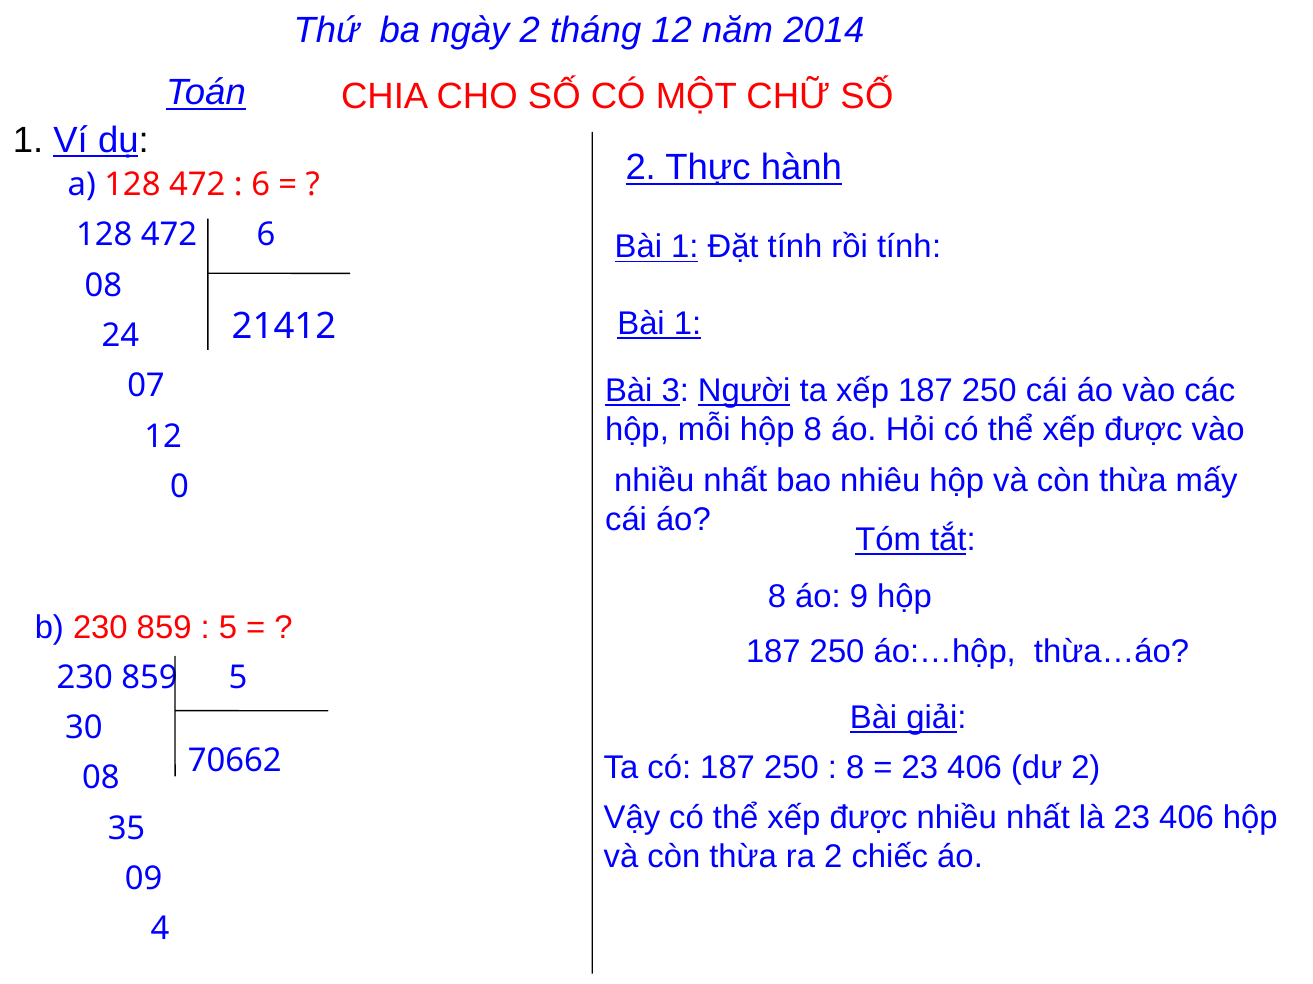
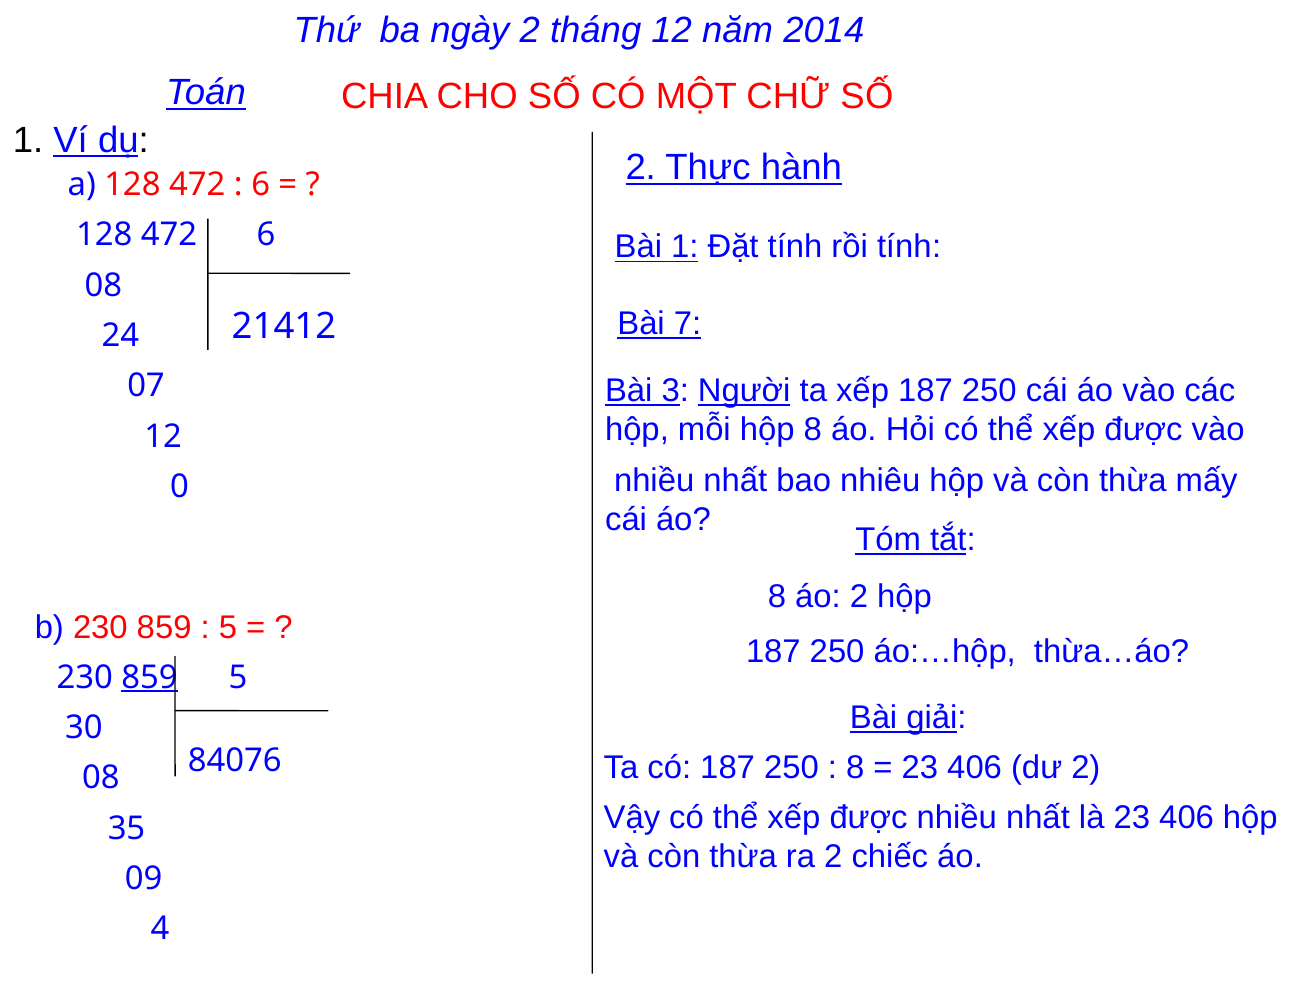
1 at (687, 324): 1 -> 7
áo 9: 9 -> 2
859 at (150, 678) underline: none -> present
70662: 70662 -> 84076
